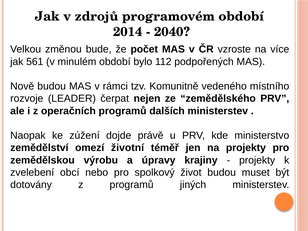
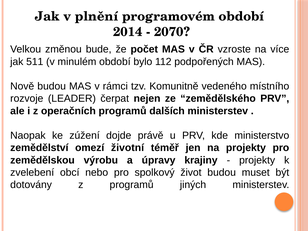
zdrojů: zdrojů -> plnění
2040: 2040 -> 2070
561: 561 -> 511
